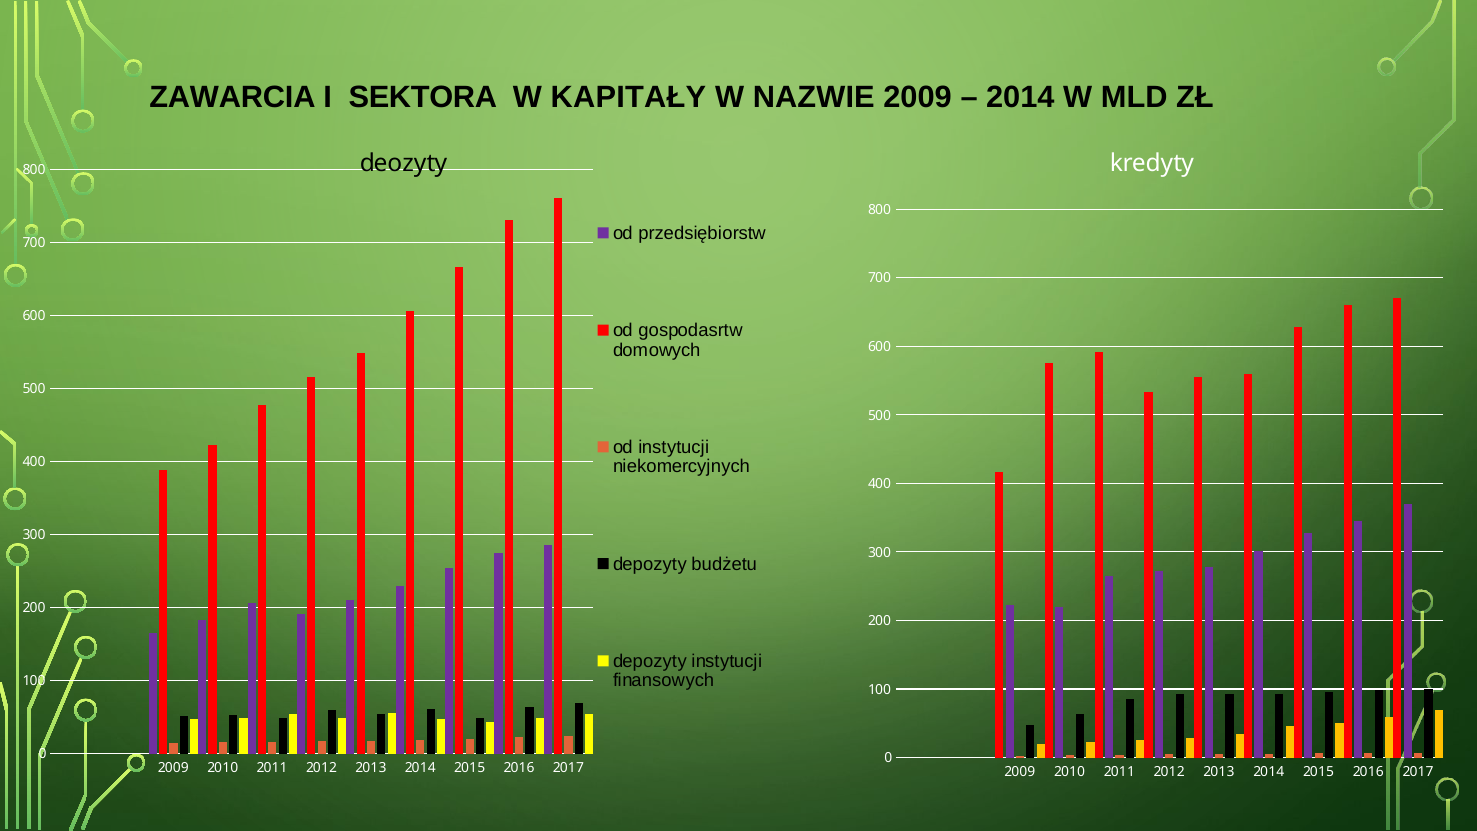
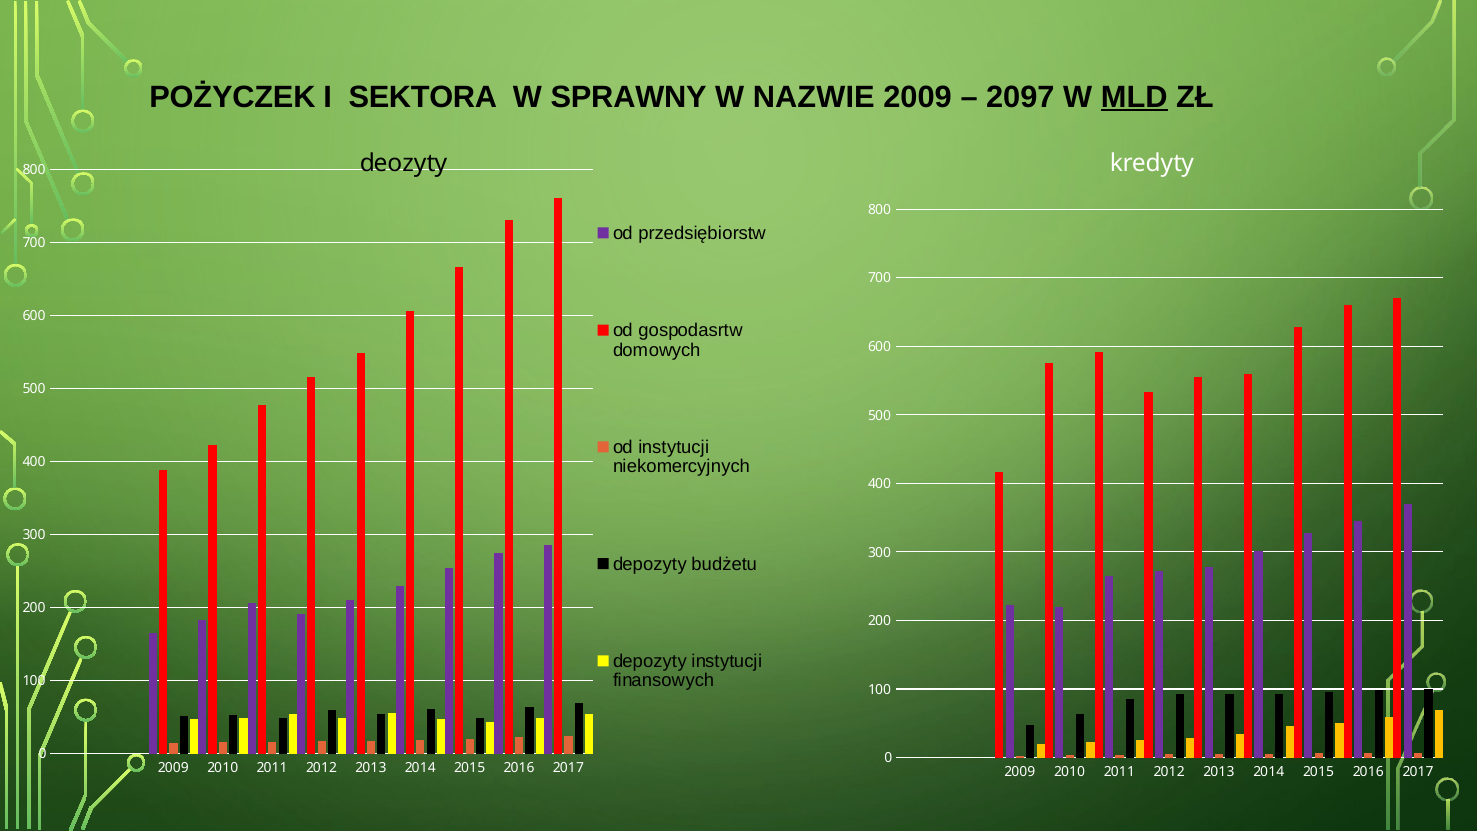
ZAWARCIA: ZAWARCIA -> POŻYCZEK
KAPITAŁY: KAPITAŁY -> SPRAWNY
2014 at (1020, 97): 2014 -> 2097
MLD underline: none -> present
